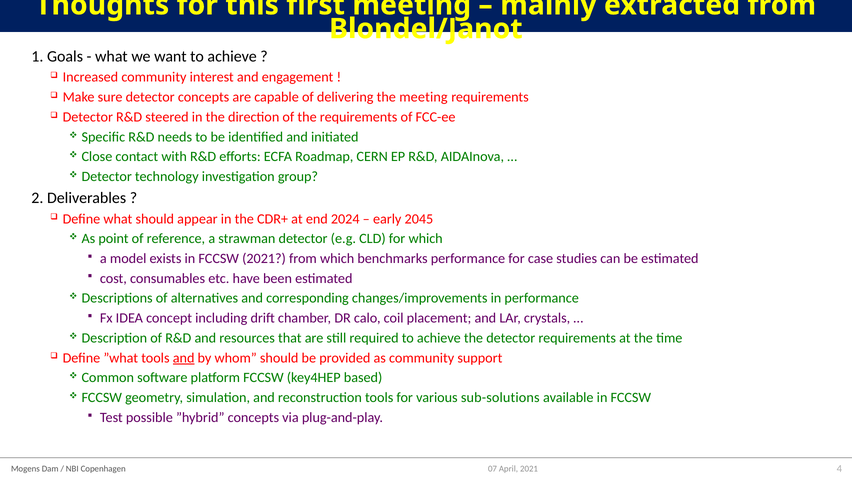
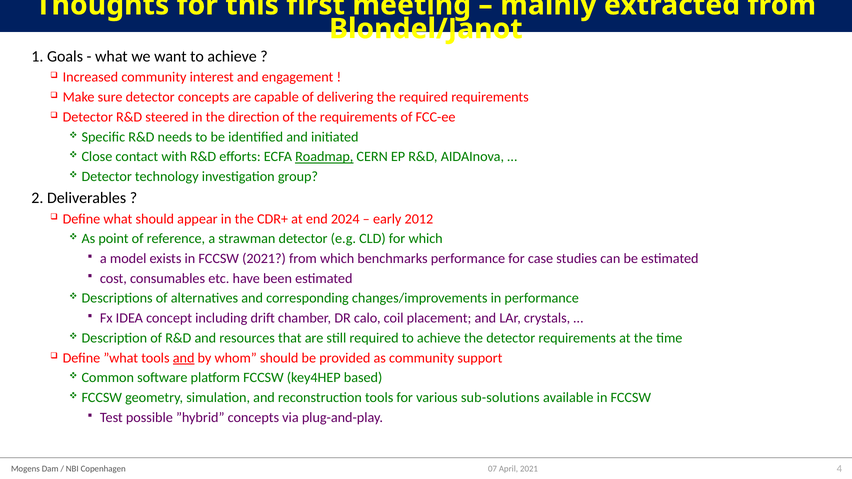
the meeting: meeting -> required
Roadmap underline: none -> present
2045: 2045 -> 2012
